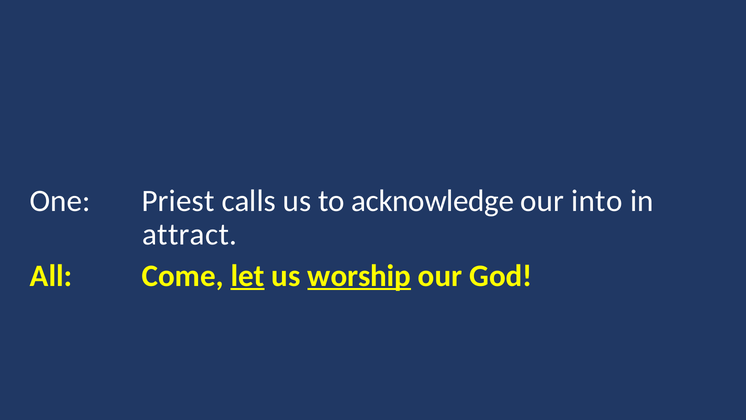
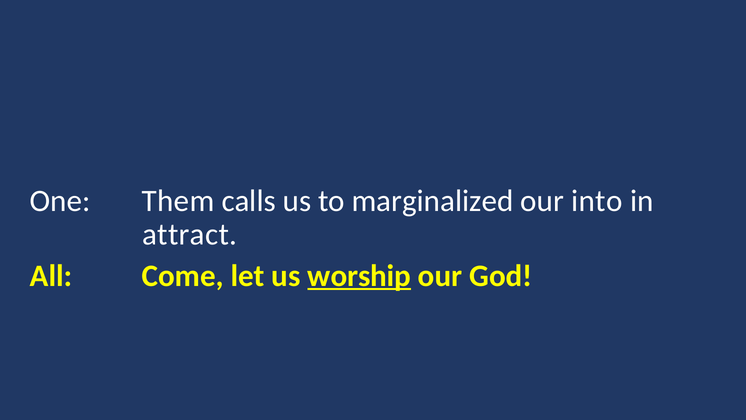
Priest: Priest -> Them
acknowledge: acknowledge -> marginalized
let underline: present -> none
